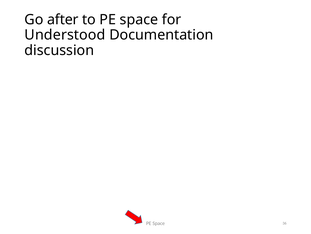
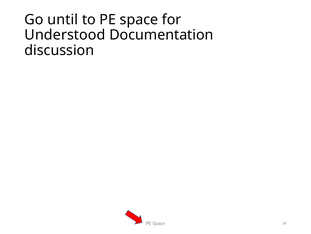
after: after -> until
